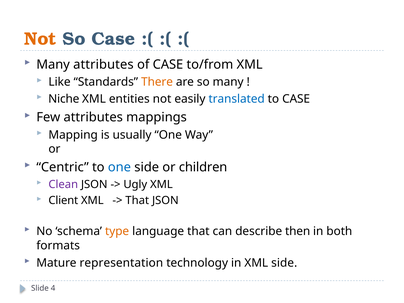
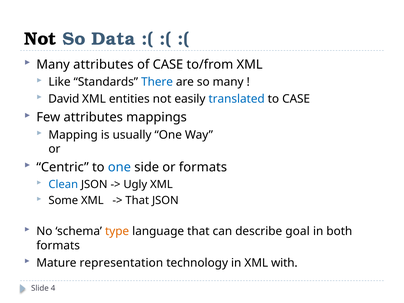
Not at (40, 39) colour: orange -> black
So Case: Case -> Data
There colour: orange -> blue
Niche: Niche -> David
or children: children -> formats
Clean colour: purple -> blue
Client: Client -> Some
then: then -> goal
XML side: side -> with
